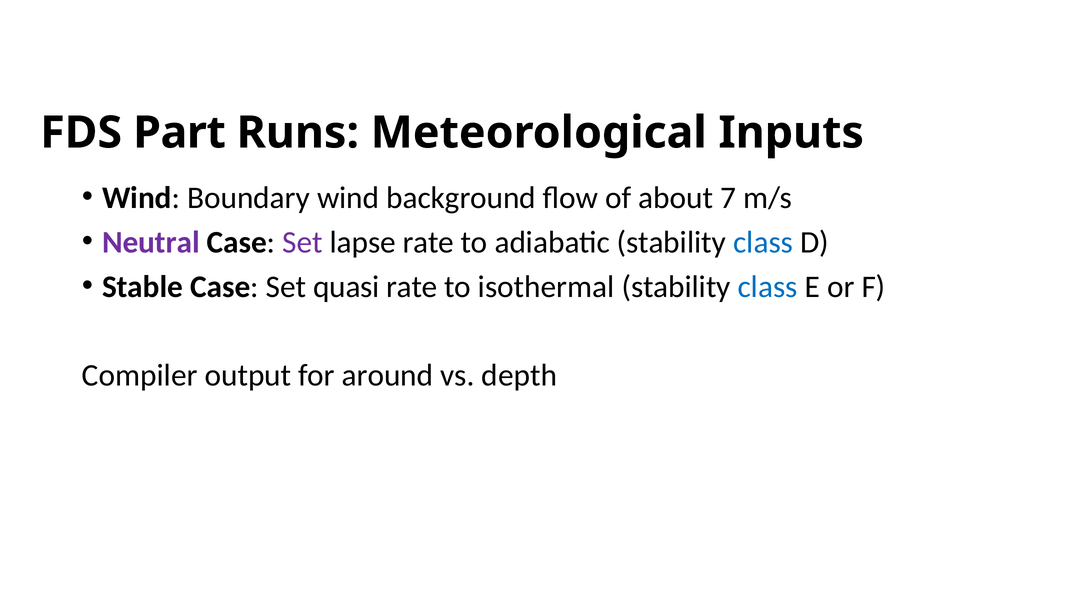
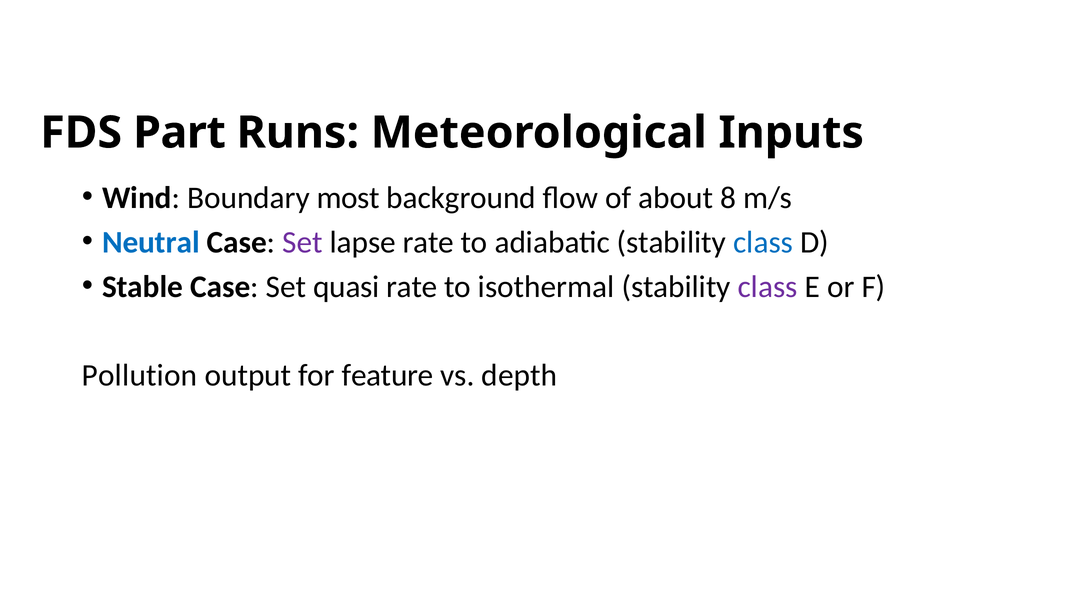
Boundary wind: wind -> most
7: 7 -> 8
Neutral colour: purple -> blue
class at (768, 287) colour: blue -> purple
Compiler: Compiler -> Pollution
around: around -> feature
